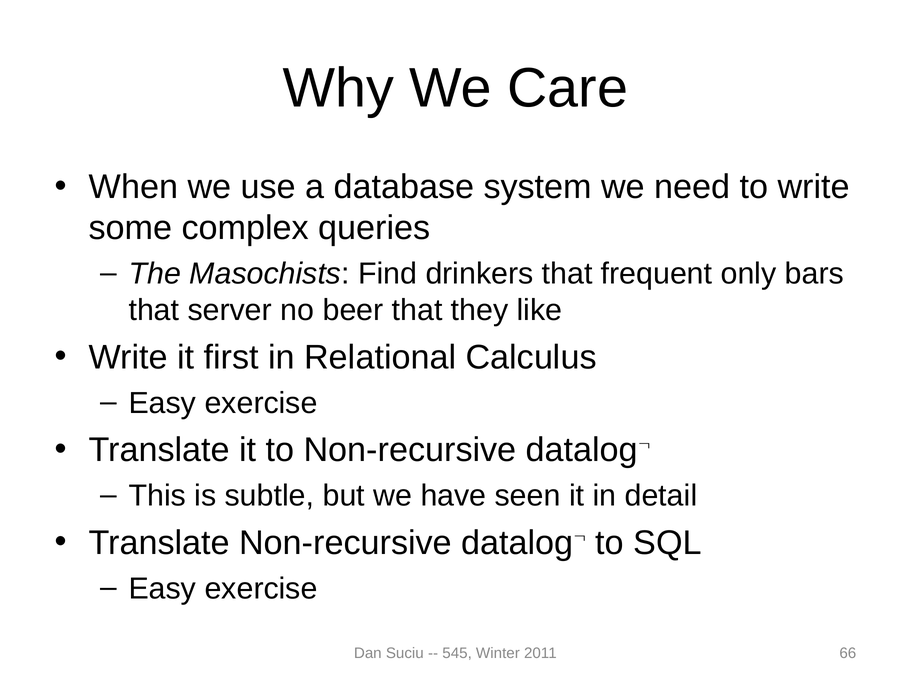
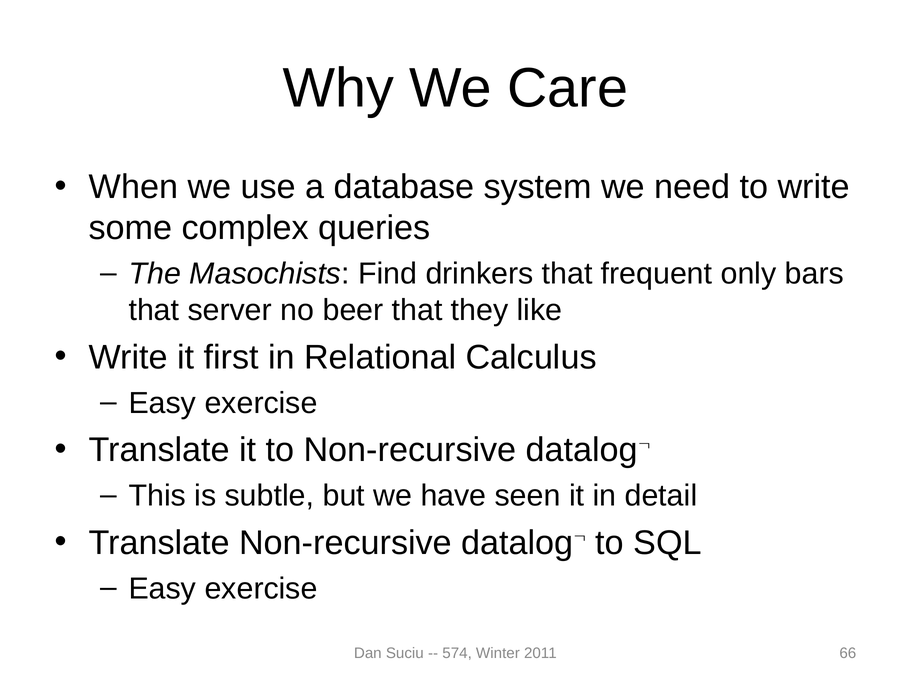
545: 545 -> 574
